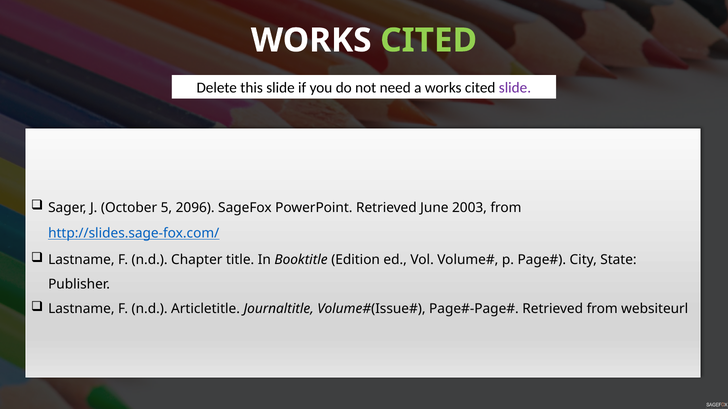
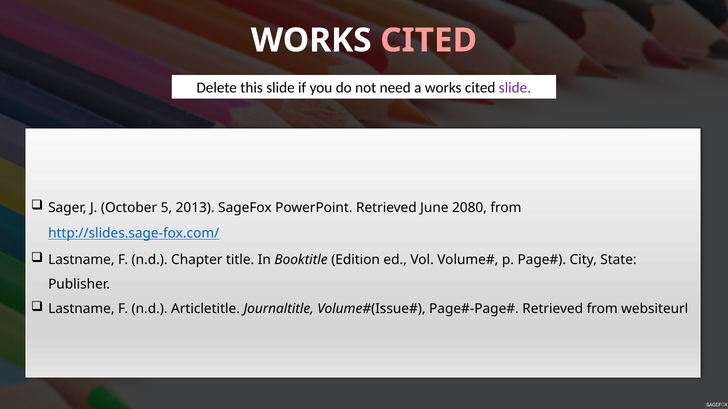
CITED at (429, 40) colour: light green -> pink
2096: 2096 -> 2013
2003: 2003 -> 2080
